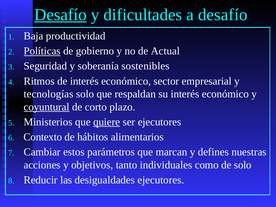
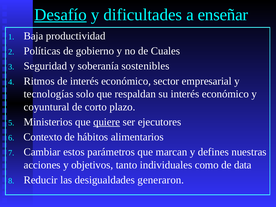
a desafío: desafío -> enseñar
Políticas underline: present -> none
Actual: Actual -> Cuales
coyuntural underline: present -> none
de solo: solo -> data
desigualdades ejecutores: ejecutores -> generaron
